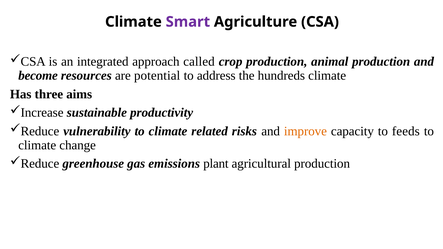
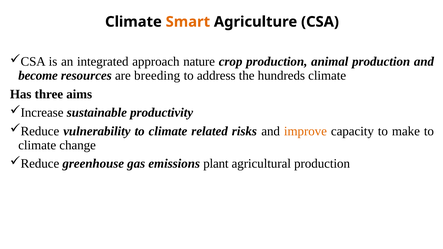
Smart colour: purple -> orange
called: called -> nature
potential: potential -> breeding
feeds: feeds -> make
